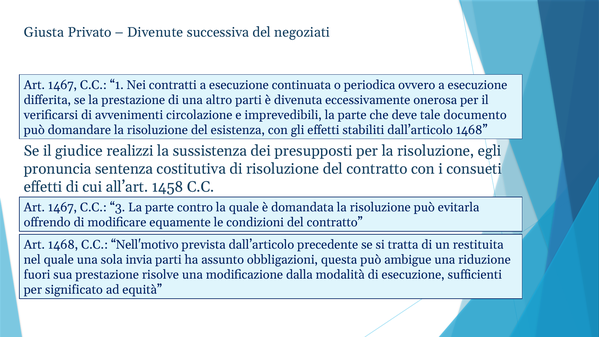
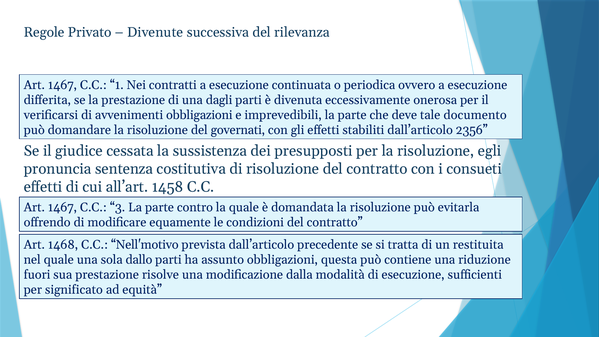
Giusta: Giusta -> Regole
negoziati: negoziati -> rilevanza
altro: altro -> dagli
avvenimenti circolazione: circolazione -> obbligazioni
esistenza: esistenza -> governati
dall’articolo 1468: 1468 -> 2356
realizzi: realizzi -> cessata
invia: invia -> dallo
ambigue: ambigue -> contiene
